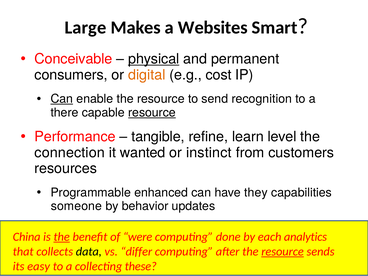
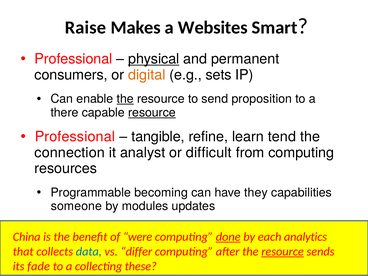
Large: Large -> Raise
Conceivable at (73, 59): Conceivable -> Professional
cost: cost -> sets
Can at (62, 99) underline: present -> none
the at (125, 99) underline: none -> present
recognition: recognition -> proposition
Performance at (75, 137): Performance -> Professional
level: level -> tend
wanted: wanted -> analyst
instinct: instinct -> difficult
from customers: customers -> computing
enhanced: enhanced -> becoming
behavior: behavior -> modules
the at (62, 237) underline: present -> none
done underline: none -> present
data colour: black -> blue
easy: easy -> fade
